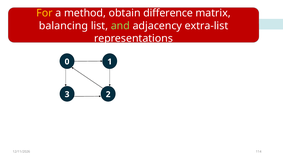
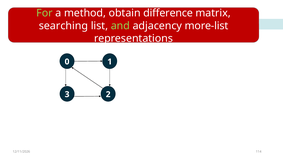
For colour: yellow -> light green
balancing: balancing -> searching
extra-list: extra-list -> more-list
